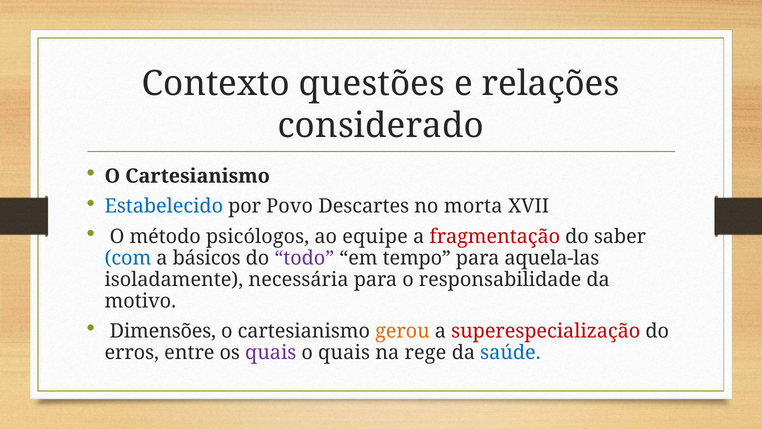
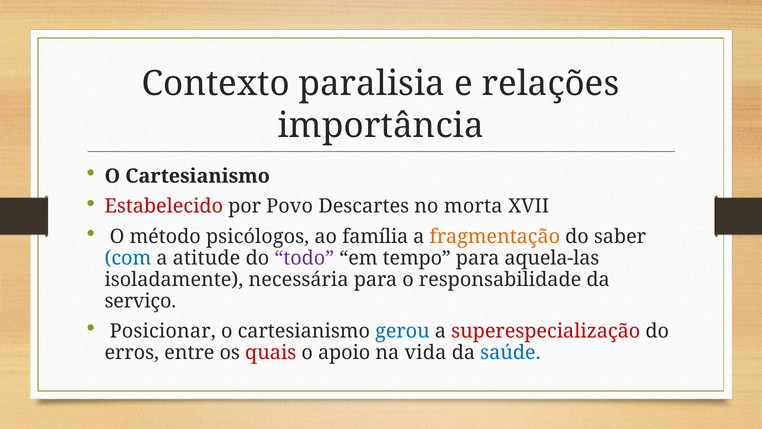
questões: questões -> paralisia
considerado: considerado -> importância
Estabelecido colour: blue -> red
equipe: equipe -> família
fragmentação colour: red -> orange
básicos: básicos -> atitude
motivo: motivo -> serviço
Dimensões: Dimensões -> Posicionar
gerou colour: orange -> blue
quais at (271, 352) colour: purple -> red
o quais: quais -> apoio
rege: rege -> vida
